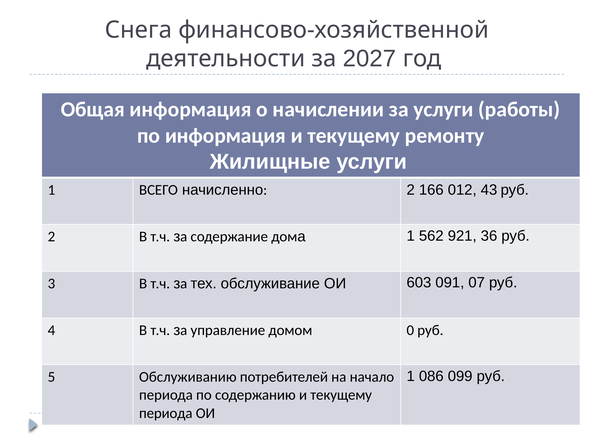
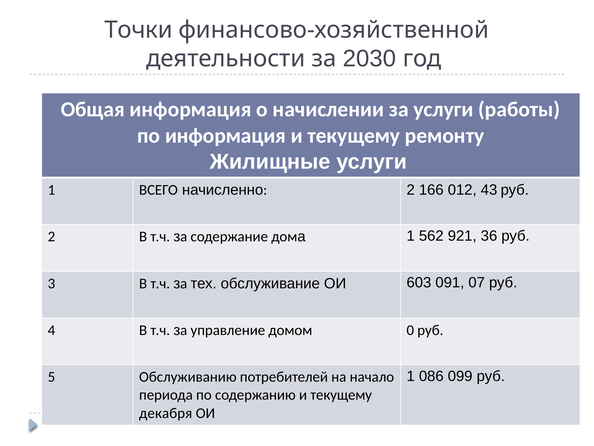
Снега: Снега -> Точки
2027: 2027 -> 2030
периода at (166, 413): периода -> декабря
